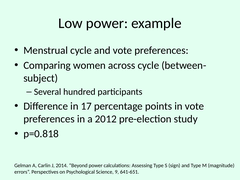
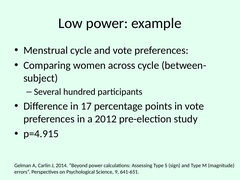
p=0.818: p=0.818 -> p=4.915
